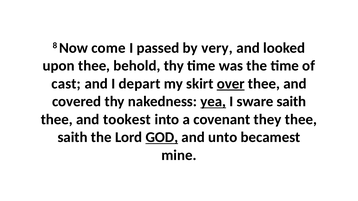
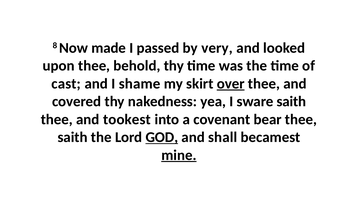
come: come -> made
depart: depart -> shame
yea underline: present -> none
they: they -> bear
unto: unto -> shall
mine underline: none -> present
